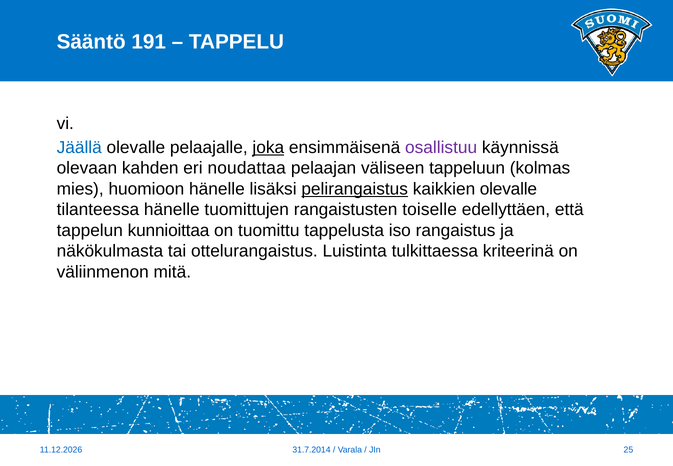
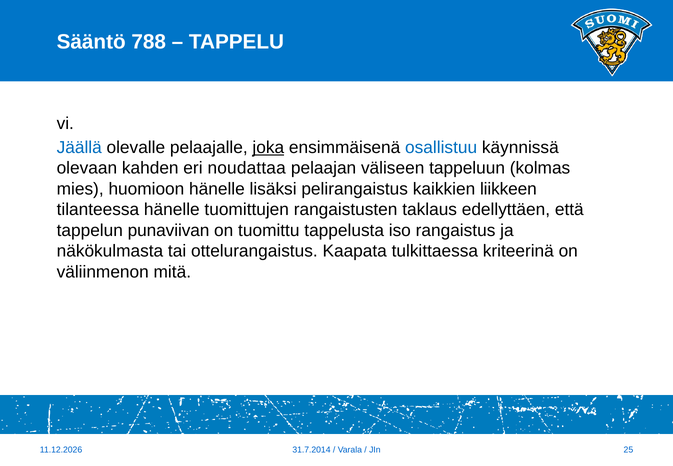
191: 191 -> 788
osallistuu colour: purple -> blue
pelirangaistus underline: present -> none
kaikkien olevalle: olevalle -> liikkeen
toiselle: toiselle -> taklaus
kunnioittaa: kunnioittaa -> punaviivan
Luistinta: Luistinta -> Kaapata
